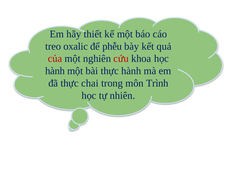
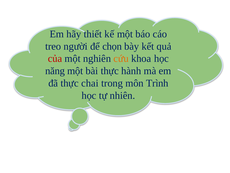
oxalic: oxalic -> người
phễu: phễu -> chọn
cứu colour: red -> orange
hành at (55, 71): hành -> năng
